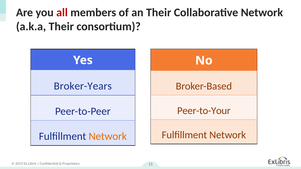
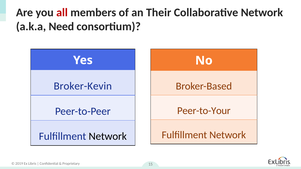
a.k.a Their: Their -> Need
Broker-Years: Broker-Years -> Broker-Kevin
Network at (108, 137) colour: orange -> black
